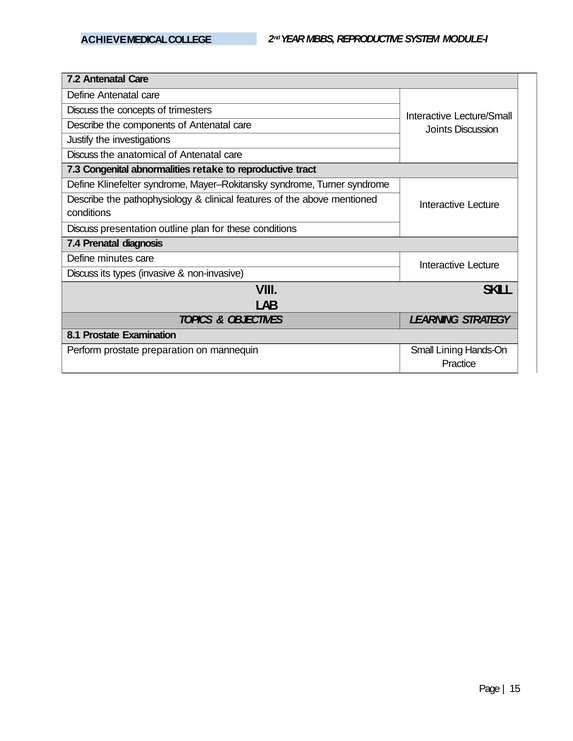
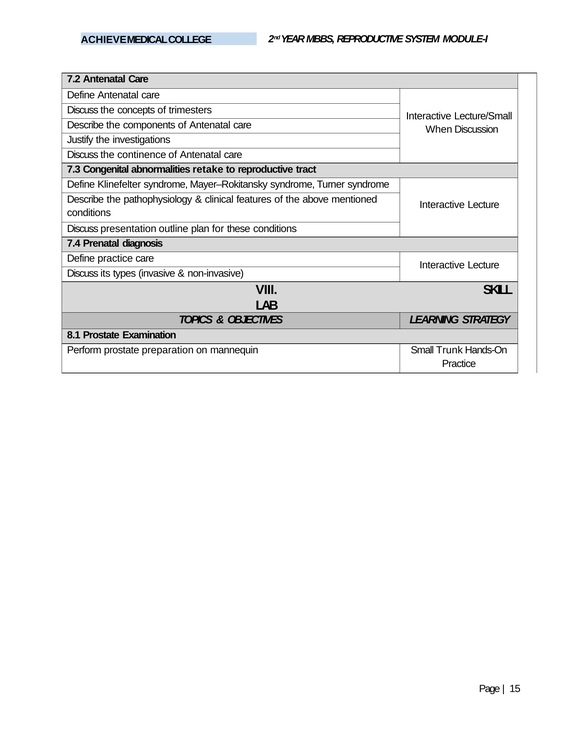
Joints: Joints -> When
anatomical: anatomical -> continence
Define minutes: minutes -> practice
Lining: Lining -> Trunk
